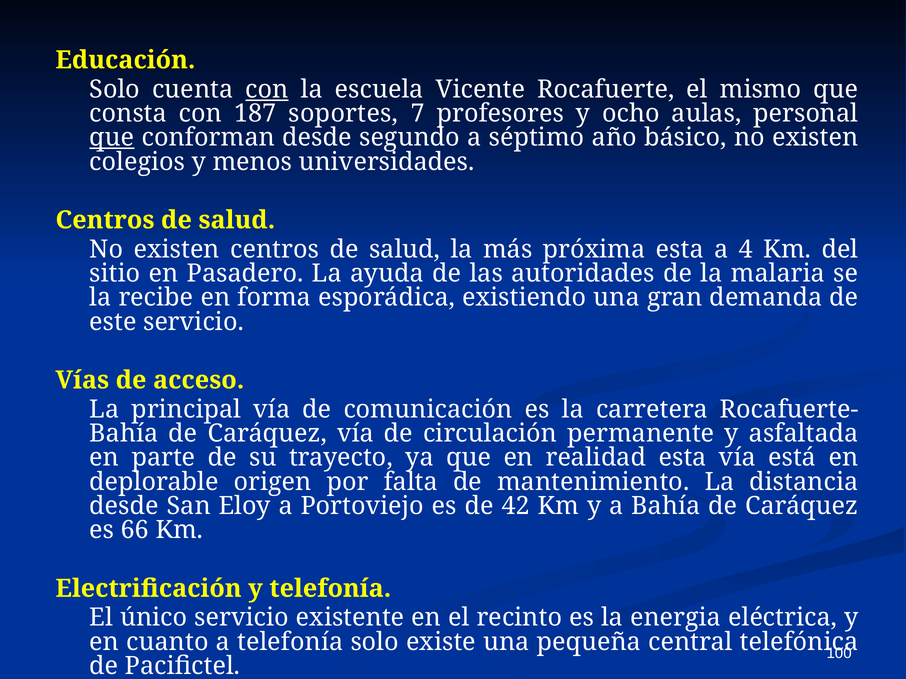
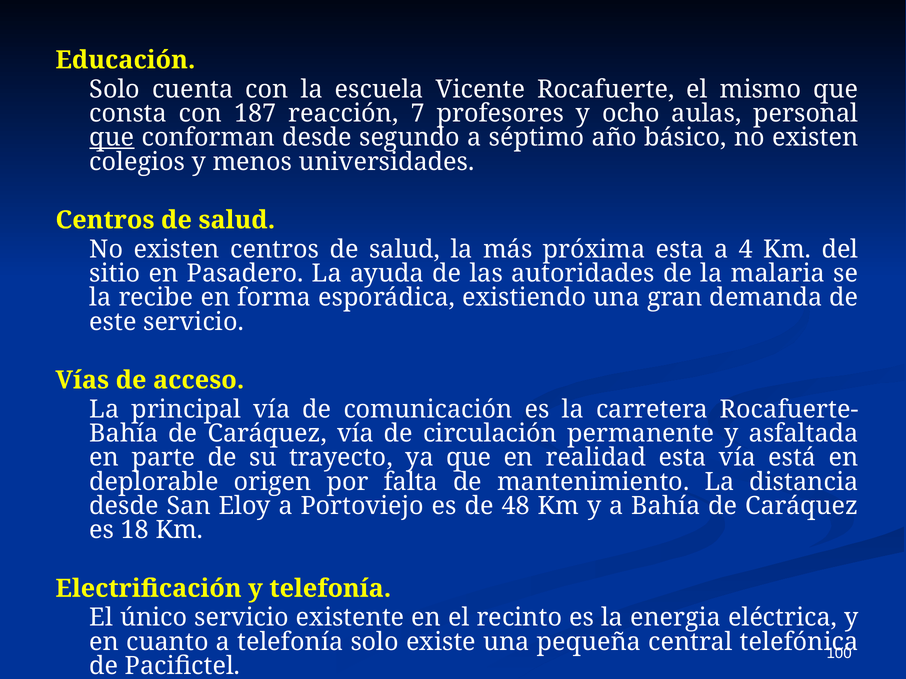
con at (267, 89) underline: present -> none
soportes: soportes -> reacción
42: 42 -> 48
66: 66 -> 18
